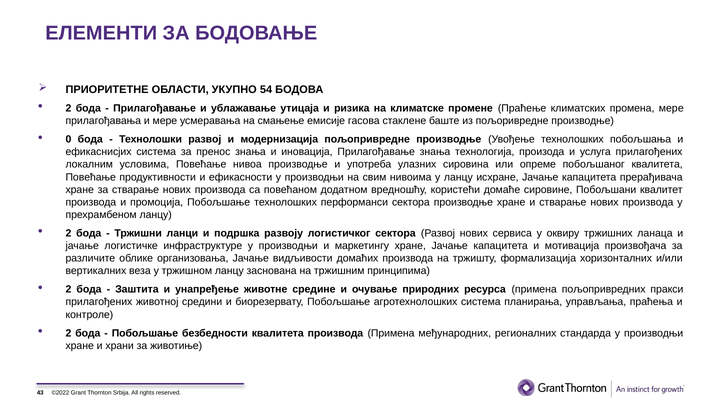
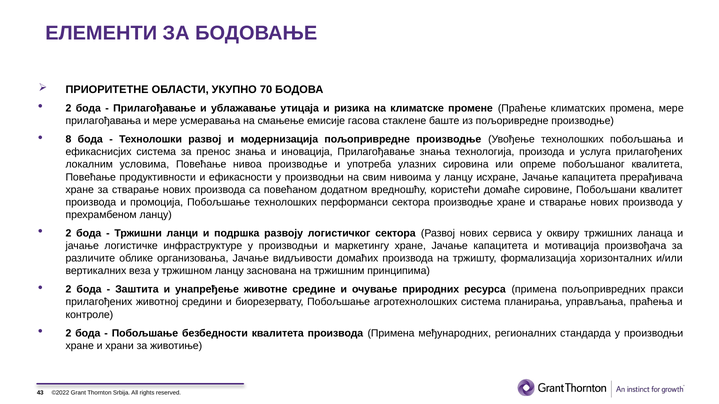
54: 54 -> 70
0: 0 -> 8
